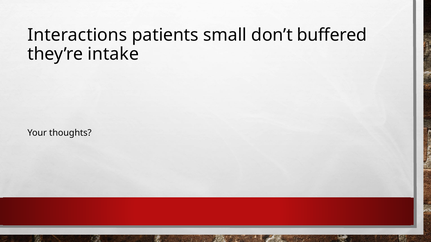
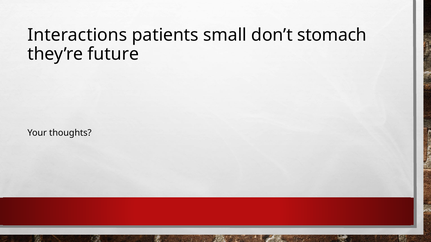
buffered: buffered -> stomach
intake: intake -> future
